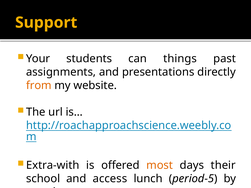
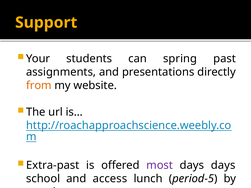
things: things -> spring
Extra-with: Extra-with -> Extra-past
most colour: orange -> purple
days their: their -> days
